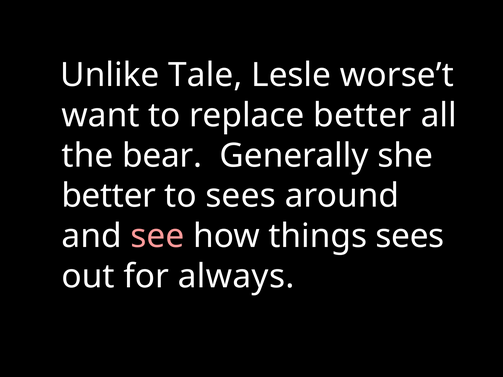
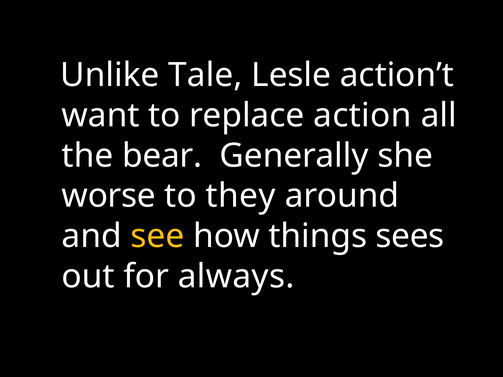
worse’t: worse’t -> action’t
replace better: better -> action
better at (109, 196): better -> worse
to sees: sees -> they
see colour: pink -> yellow
